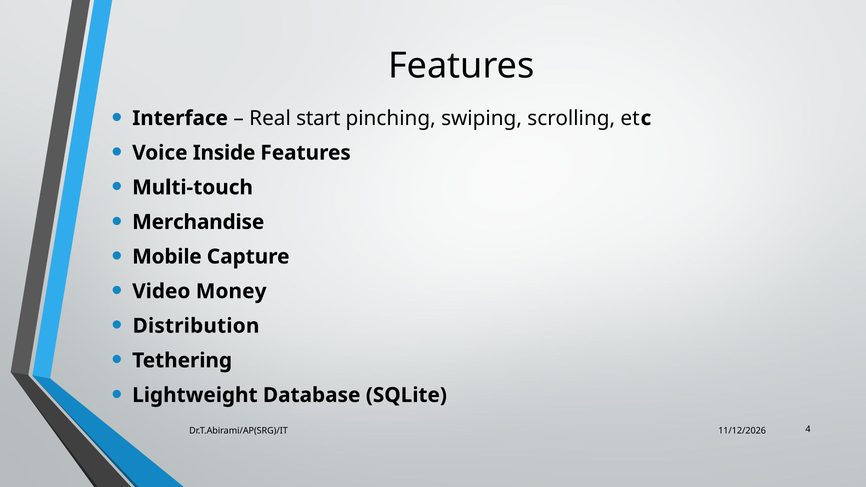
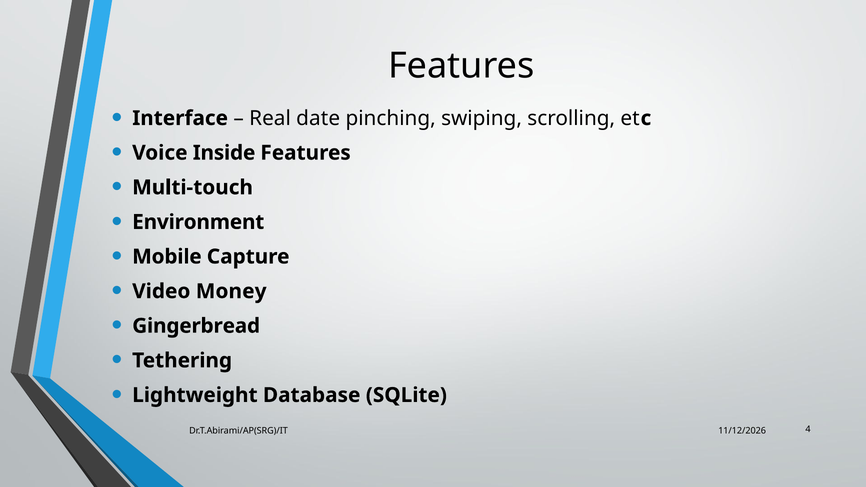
start: start -> date
Merchandise: Merchandise -> Environment
Distribution: Distribution -> Gingerbread
